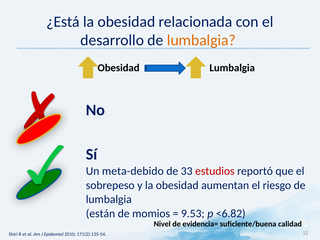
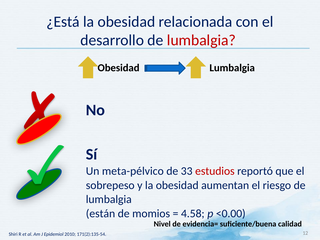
lumbalgia at (201, 40) colour: orange -> red
meta-debido: meta-debido -> meta-pélvico
9.53: 9.53 -> 4.58
<6.82: <6.82 -> <0.00
